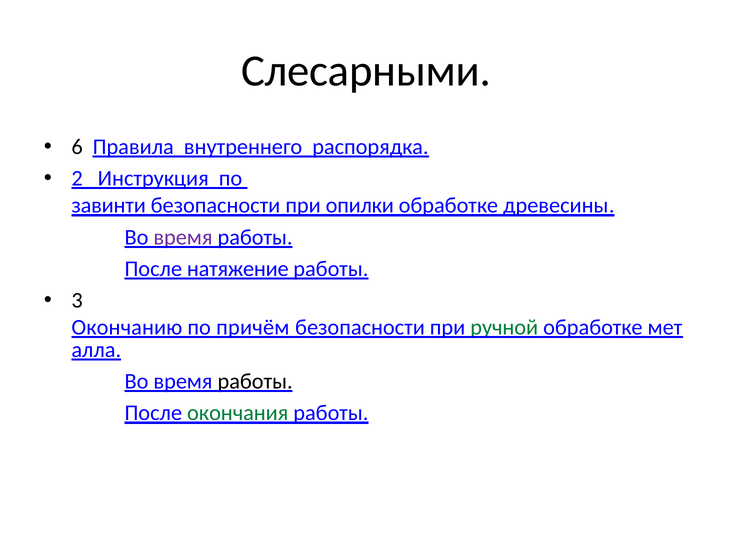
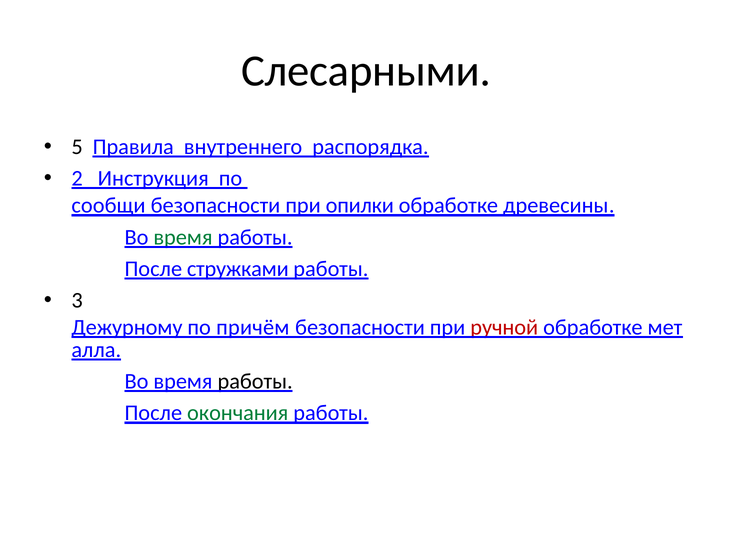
6: 6 -> 5
завинти: завинти -> сообщи
время at (183, 237) colour: purple -> green
натяжение: натяжение -> стружками
Окончанию: Окончанию -> Дежурному
ручной colour: green -> red
